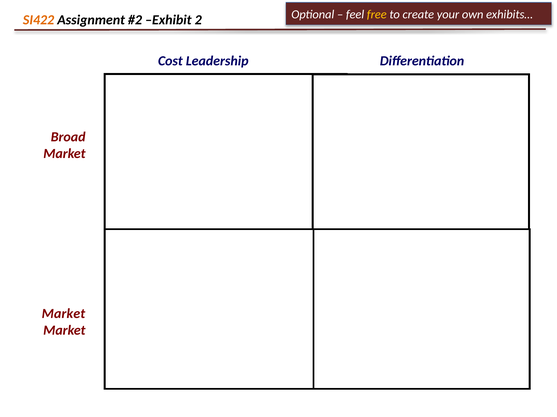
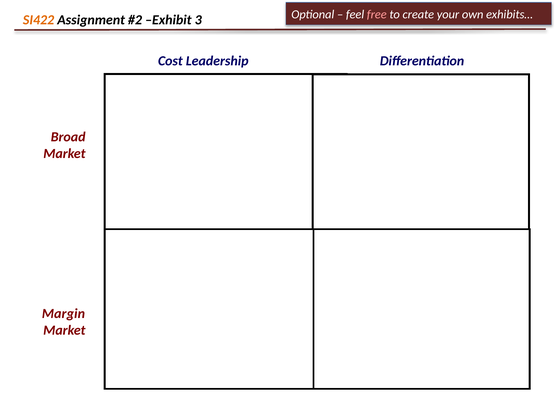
free colour: yellow -> pink
2: 2 -> 3
Market at (63, 314): Market -> Margin
